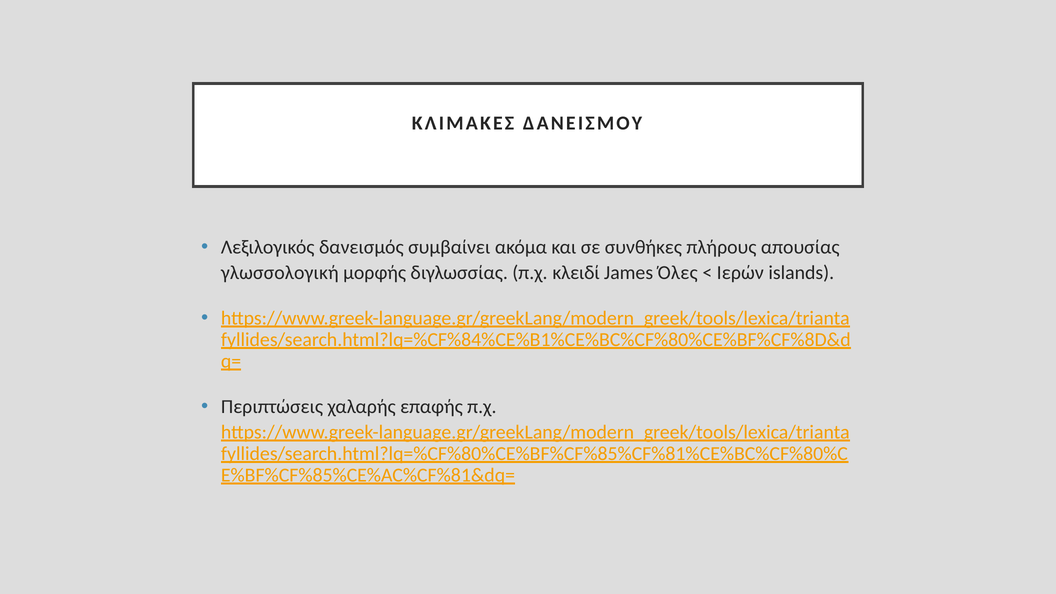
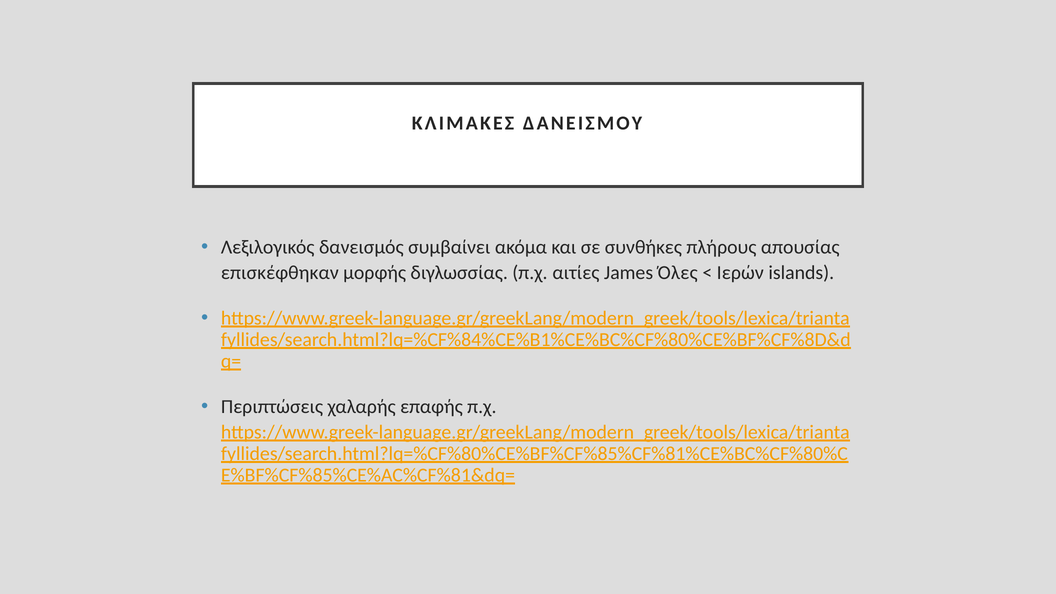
γλωσσολογική: γλωσσολογική -> επισκέφθηκαν
κλειδί: κλειδί -> αιτίες
